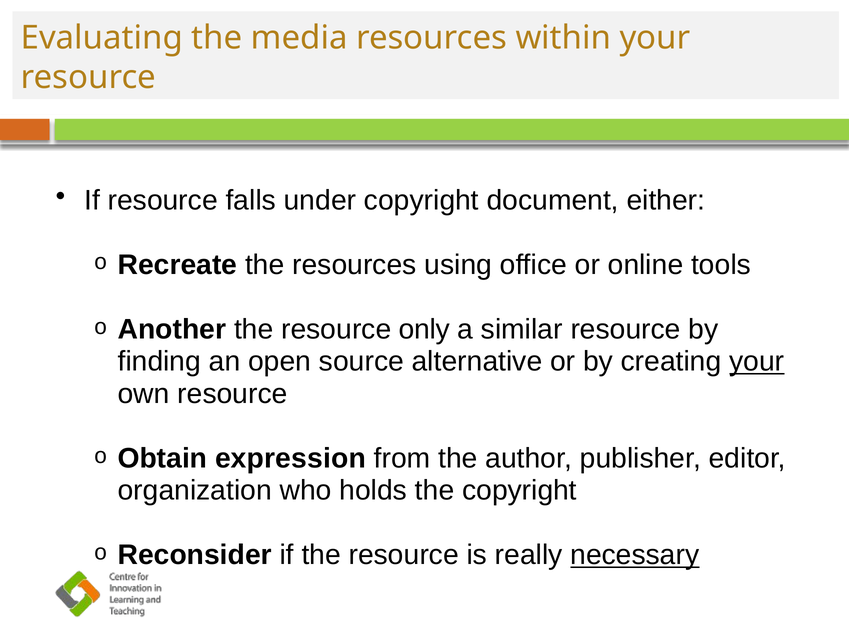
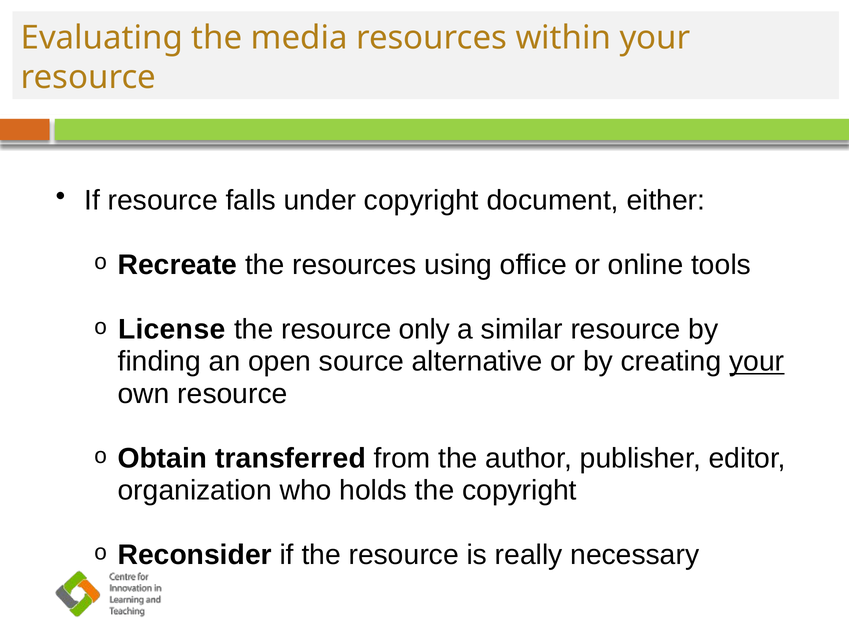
Another: Another -> License
expression: expression -> transferred
necessary underline: present -> none
